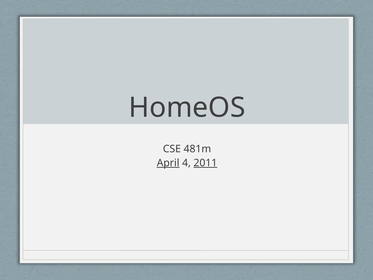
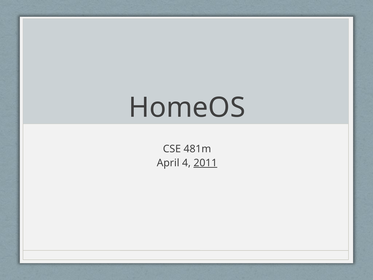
April underline: present -> none
